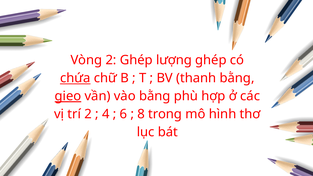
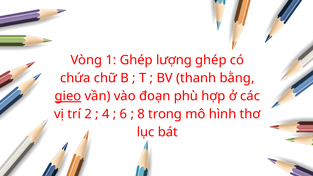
Vòng 2: 2 -> 1
chứa underline: present -> none
vào bằng: bằng -> đoạn
